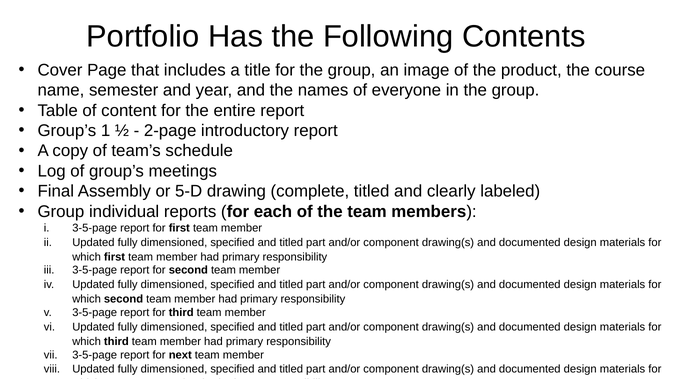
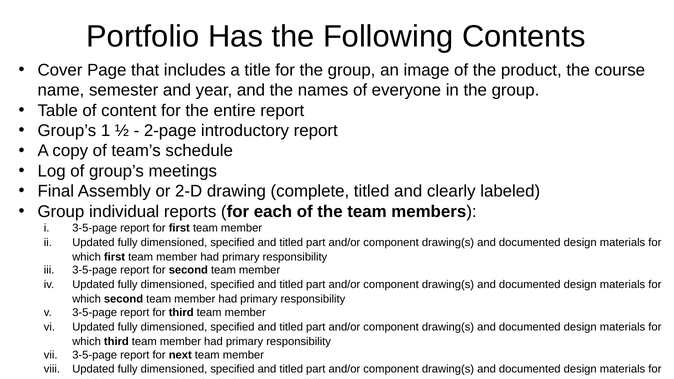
5-D: 5-D -> 2-D
